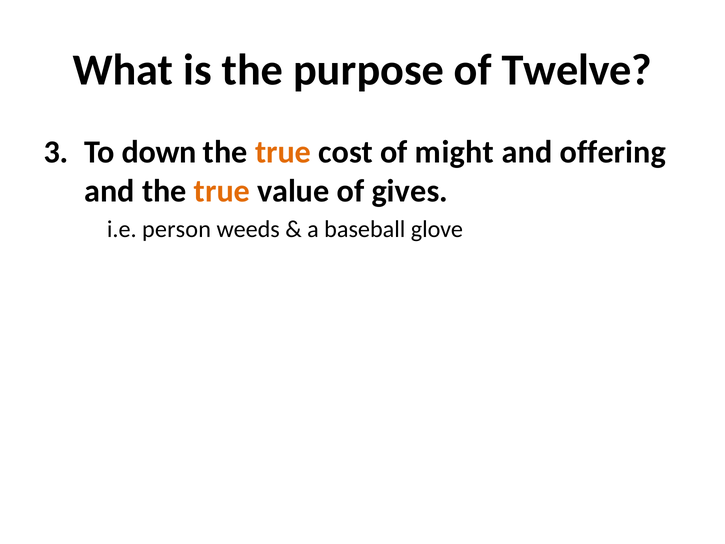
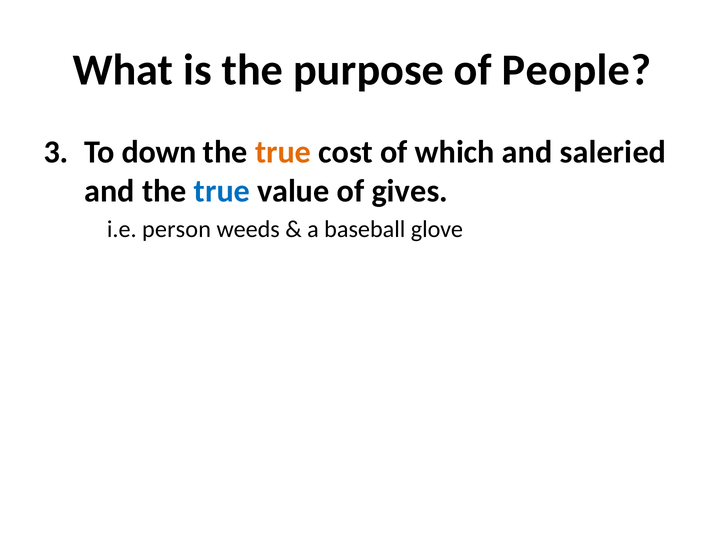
Twelve: Twelve -> People
might: might -> which
offering: offering -> saleried
true at (222, 191) colour: orange -> blue
